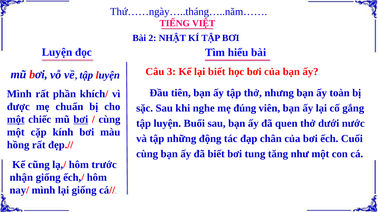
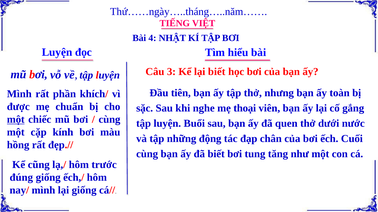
2: 2 -> 4
đúng: đúng -> thoại
bơi at (81, 120) underline: present -> none
nhận: nhận -> đúng
